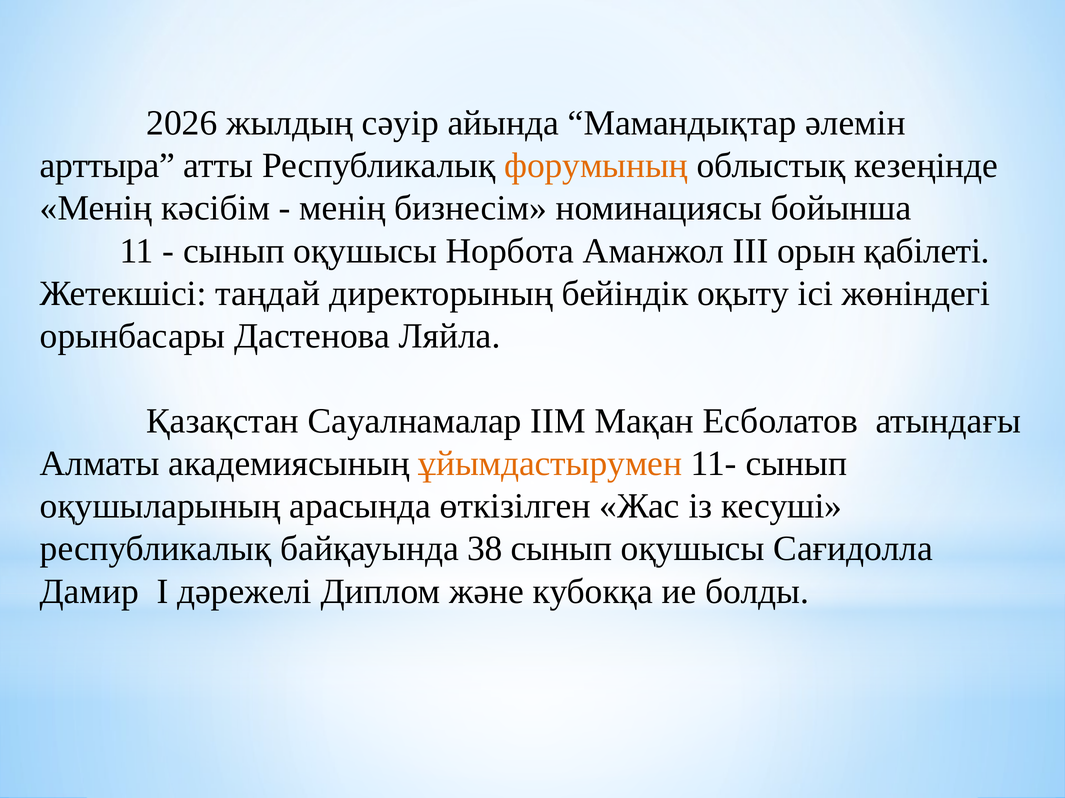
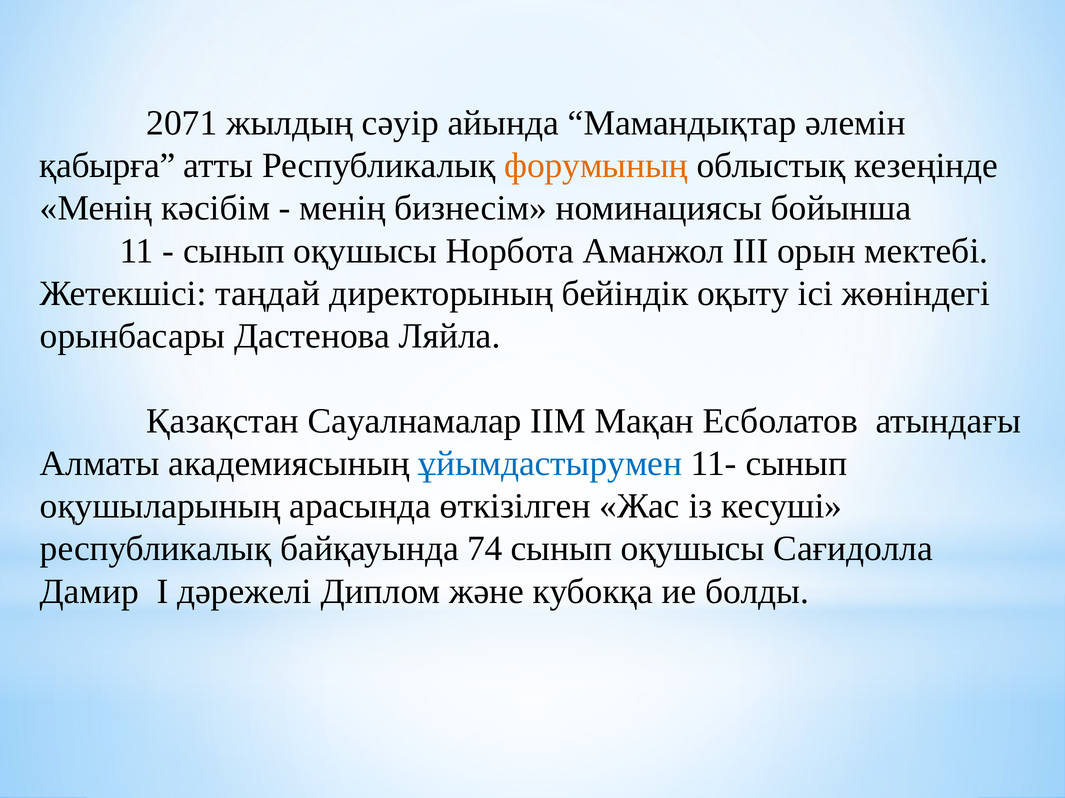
2026: 2026 -> 2071
арттыра: арттыра -> қабырға
қабілеті: қабілеті -> мектебі
ұйымдастырумен colour: orange -> blue
38: 38 -> 74
